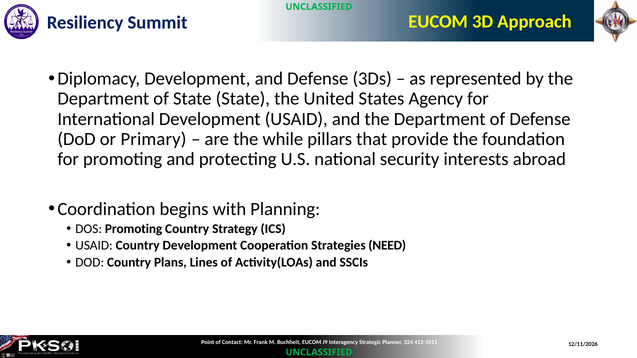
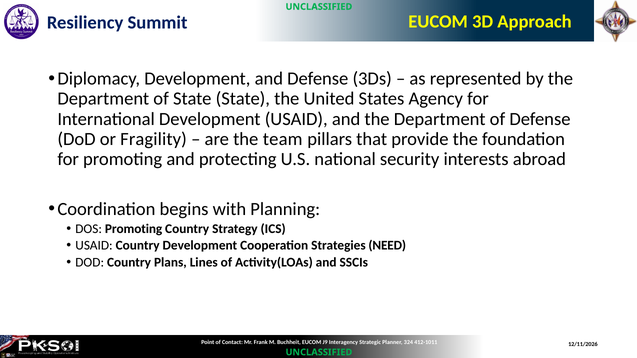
Primary: Primary -> Fragility
while: while -> team
